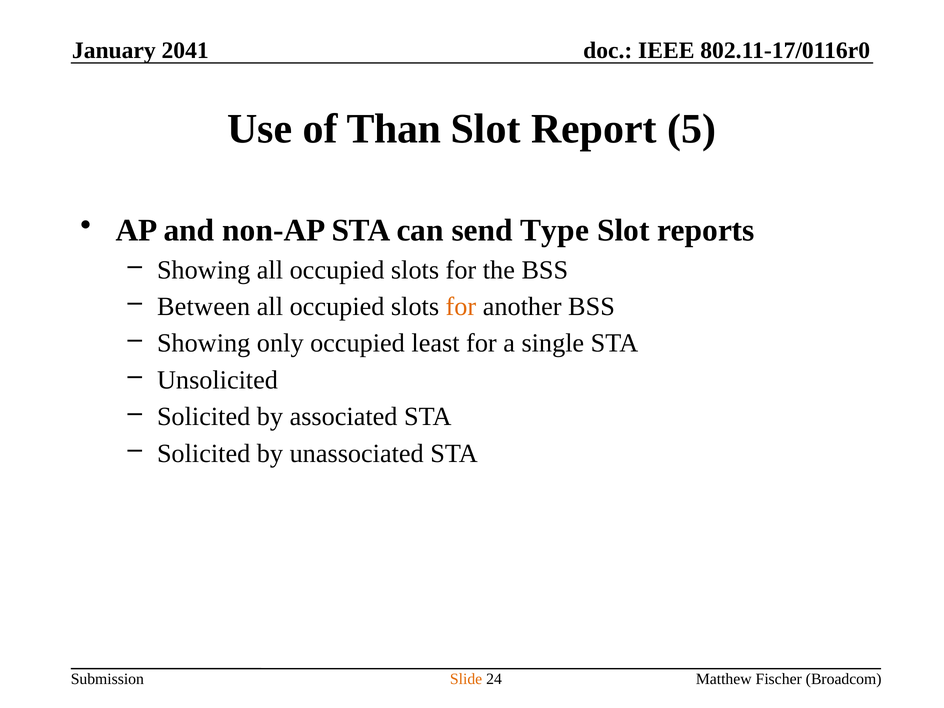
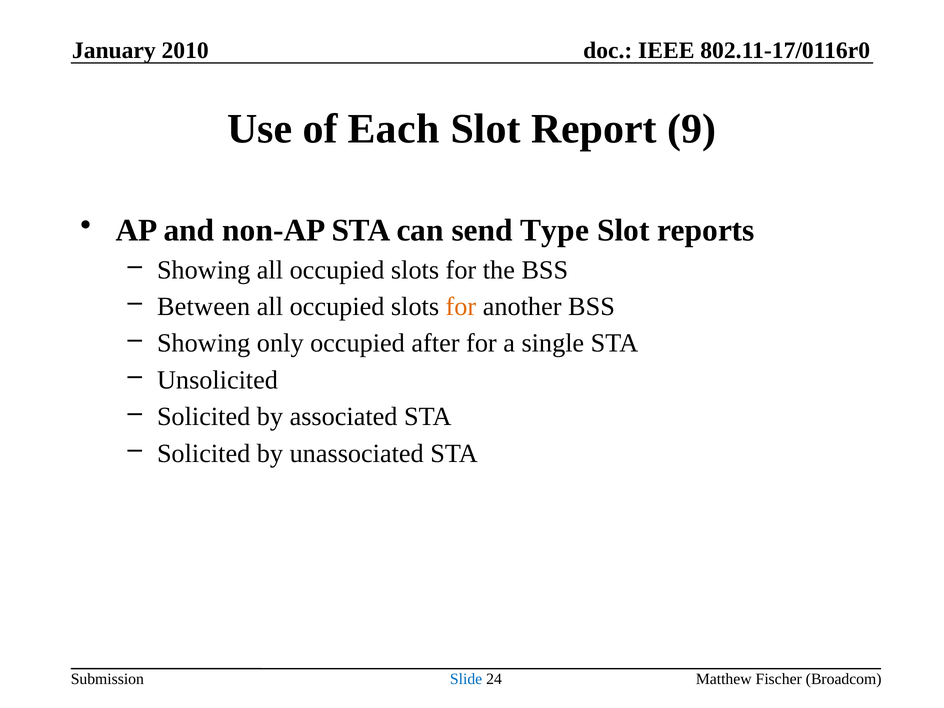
2041: 2041 -> 2010
Than: Than -> Each
5: 5 -> 9
least: least -> after
Slide colour: orange -> blue
